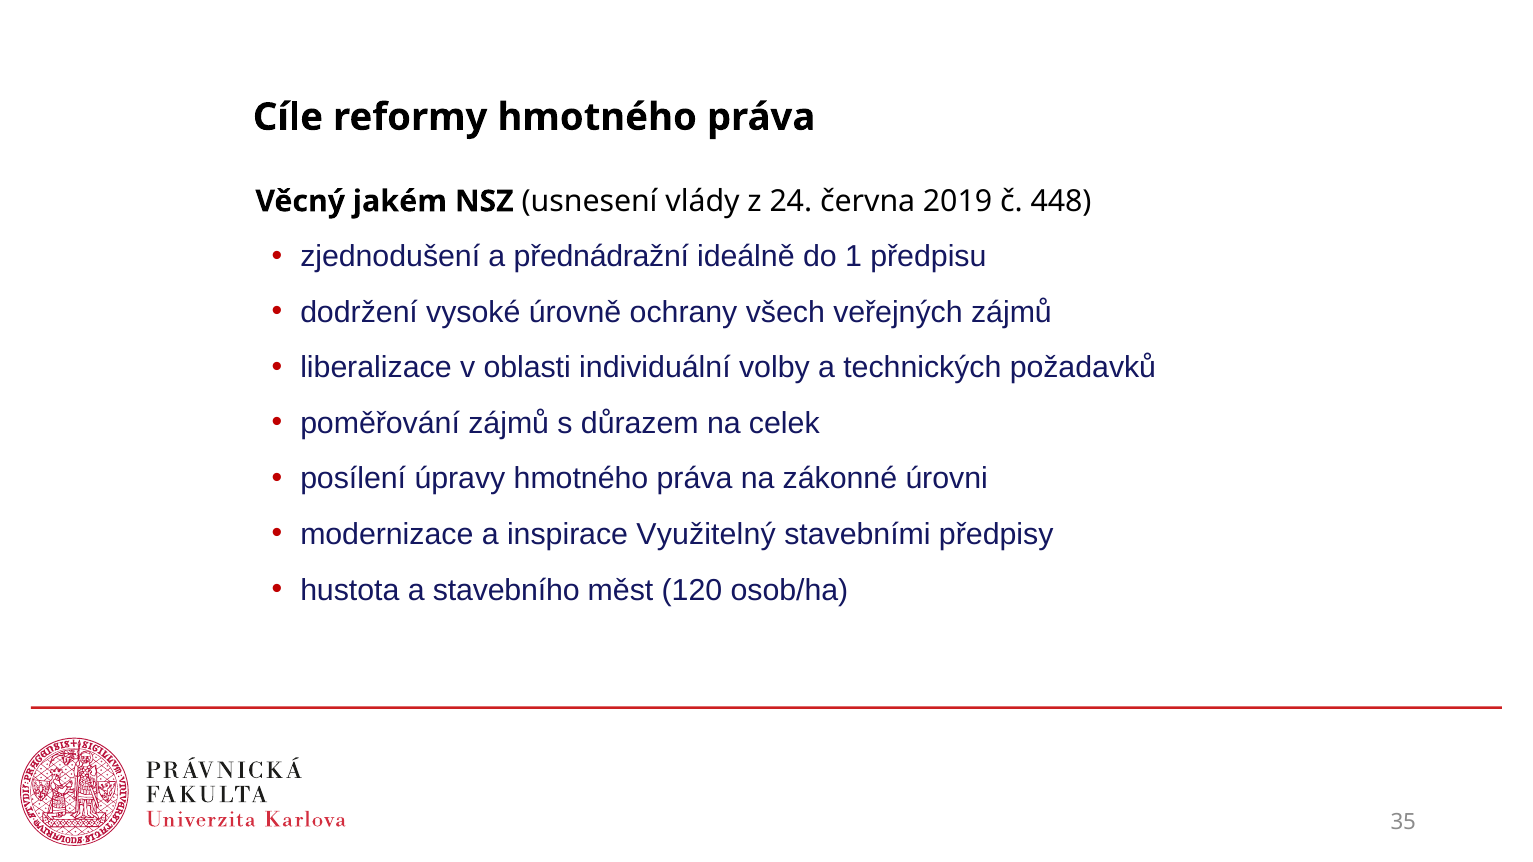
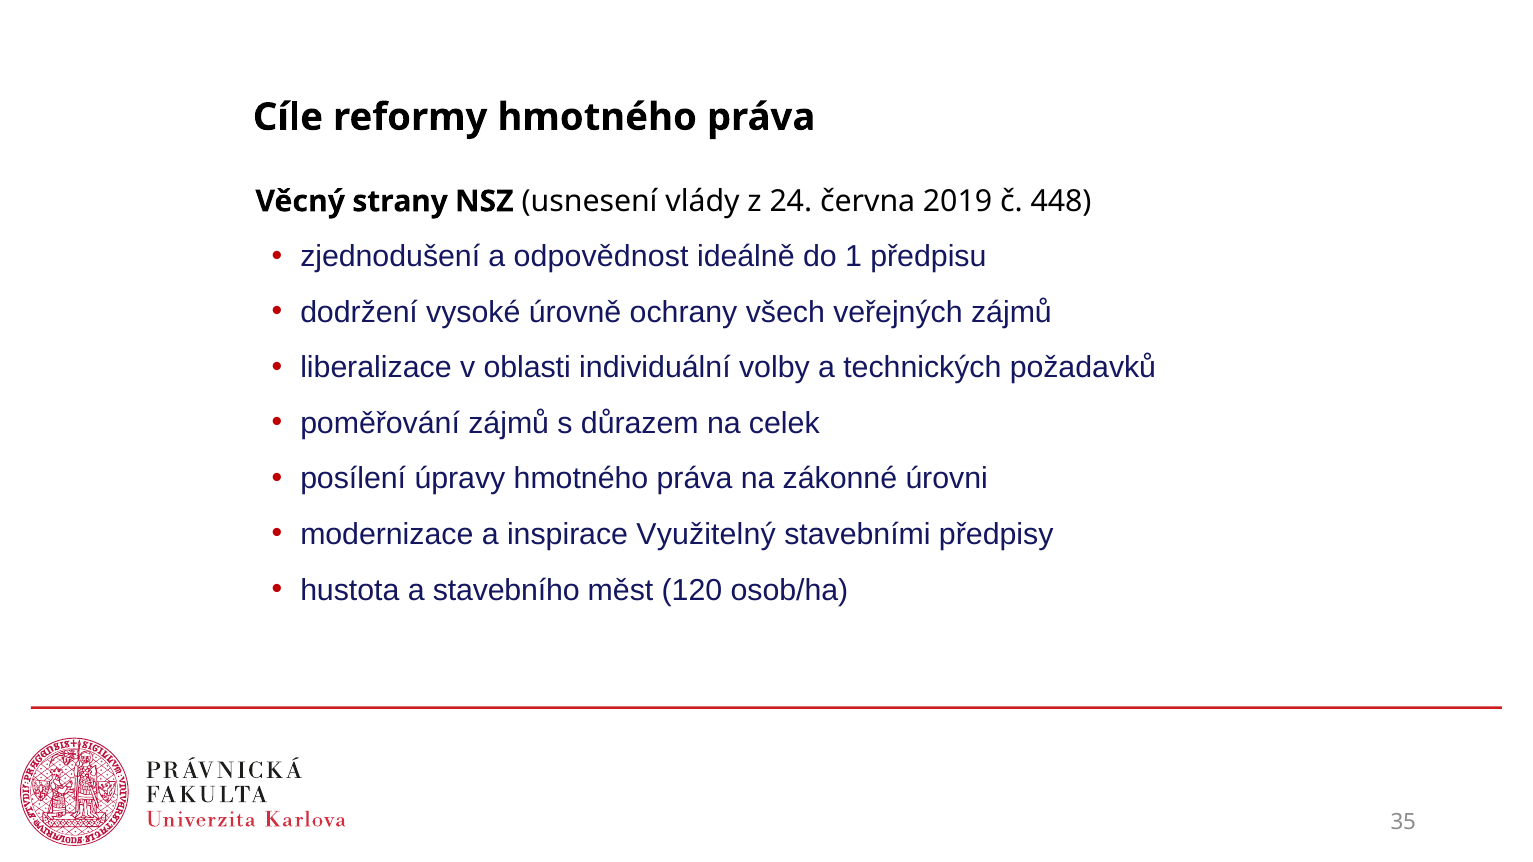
jakém: jakém -> strany
přednádražní: přednádražní -> odpovědnost
